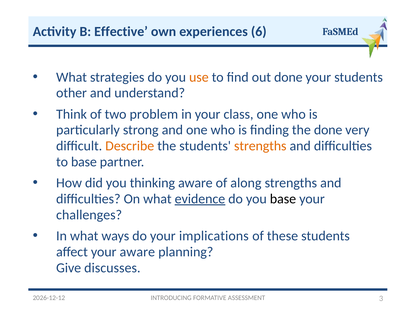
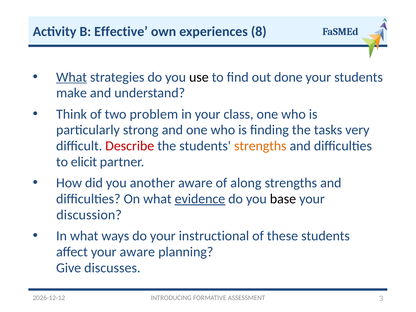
6: 6 -> 8
What at (72, 77) underline: none -> present
use colour: orange -> black
other: other -> make
the done: done -> tasks
Describe colour: orange -> red
to base: base -> elicit
thinking: thinking -> another
challenges: challenges -> discussion
implications: implications -> instructional
